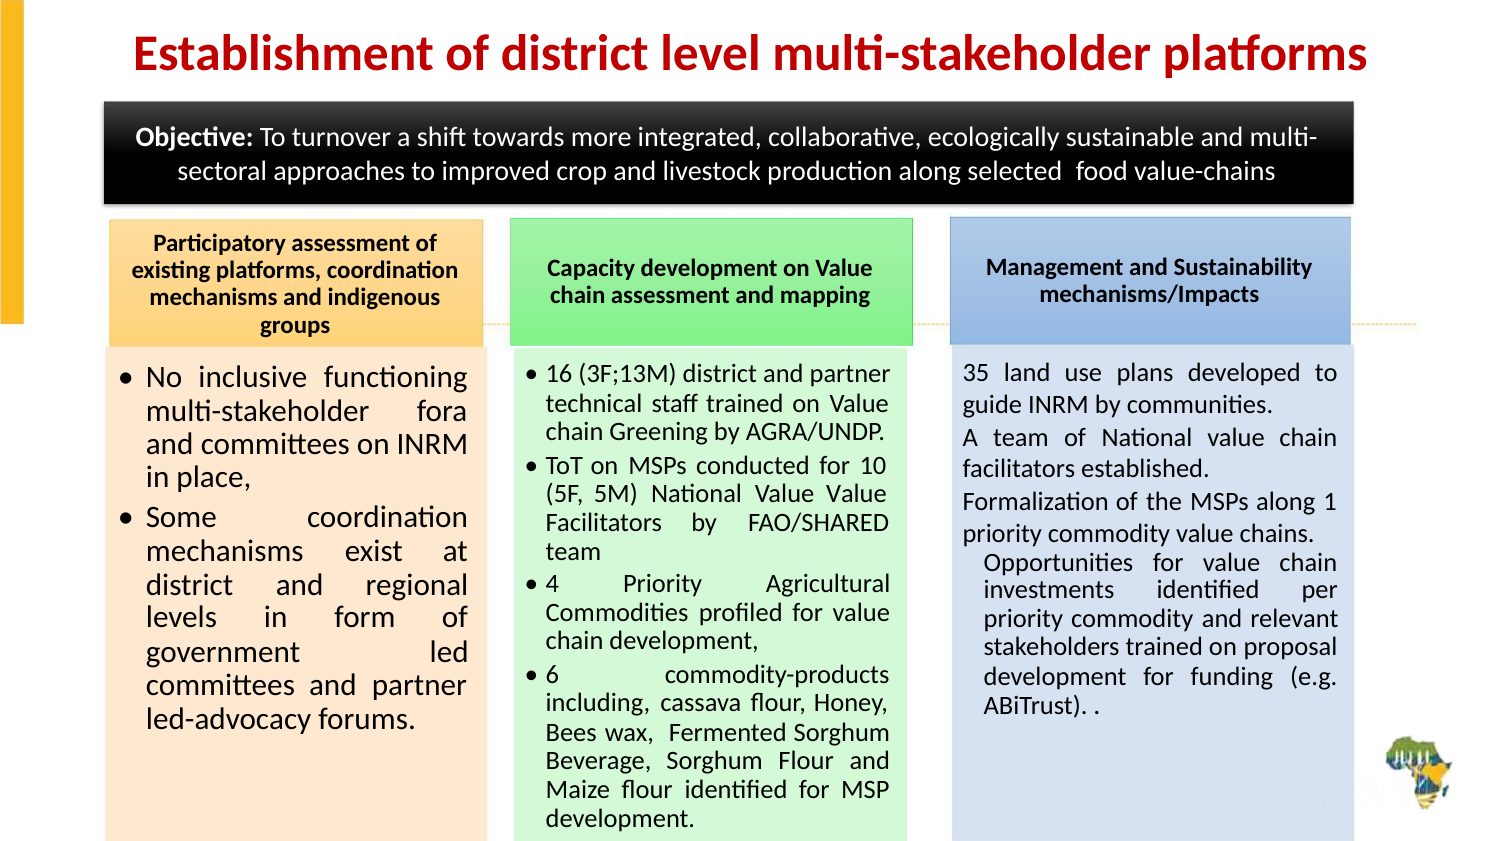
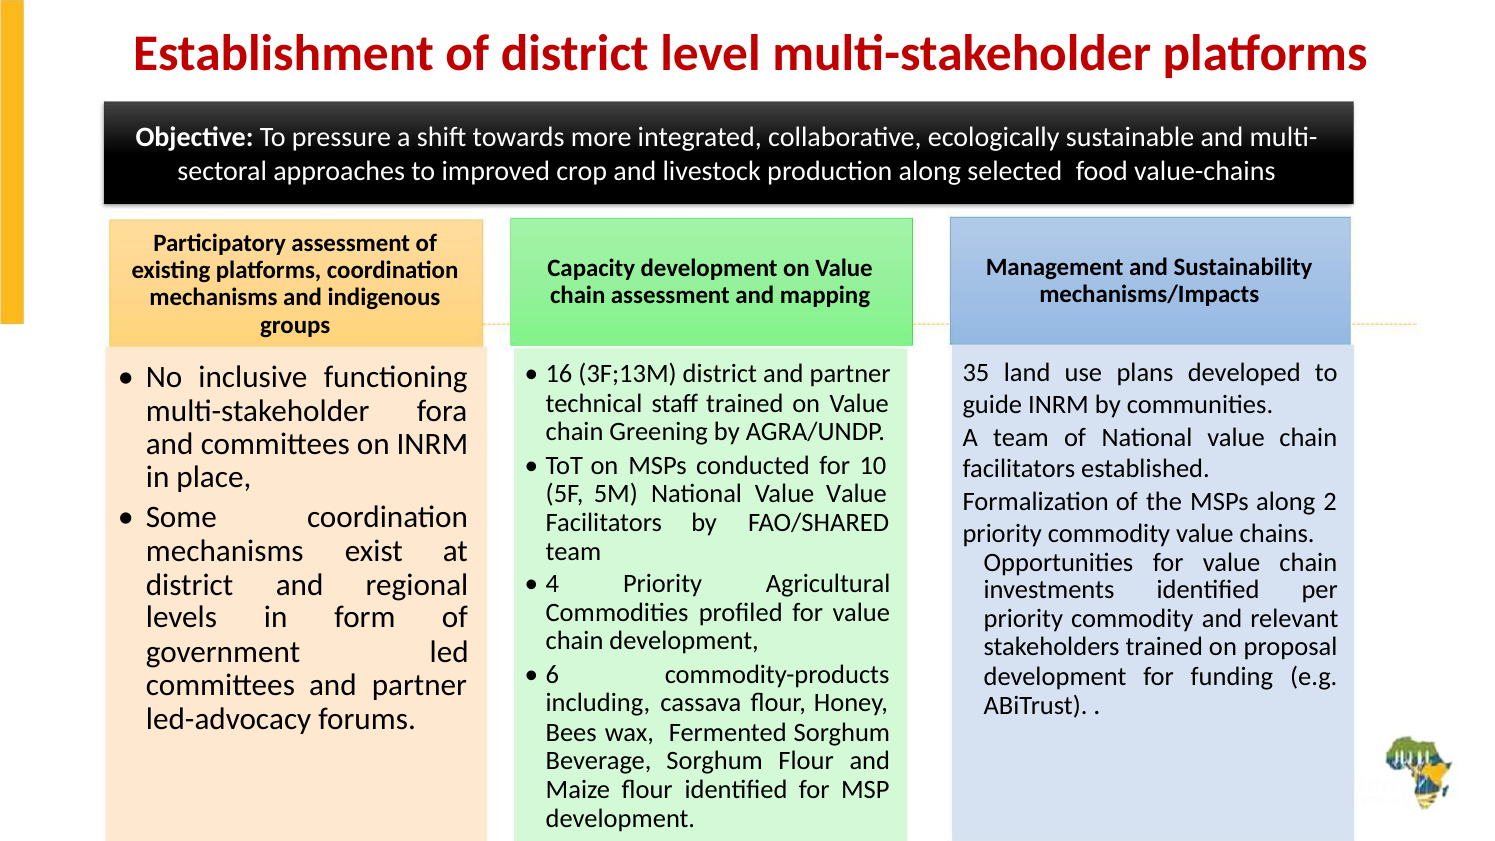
turnover: turnover -> pressure
1: 1 -> 2
